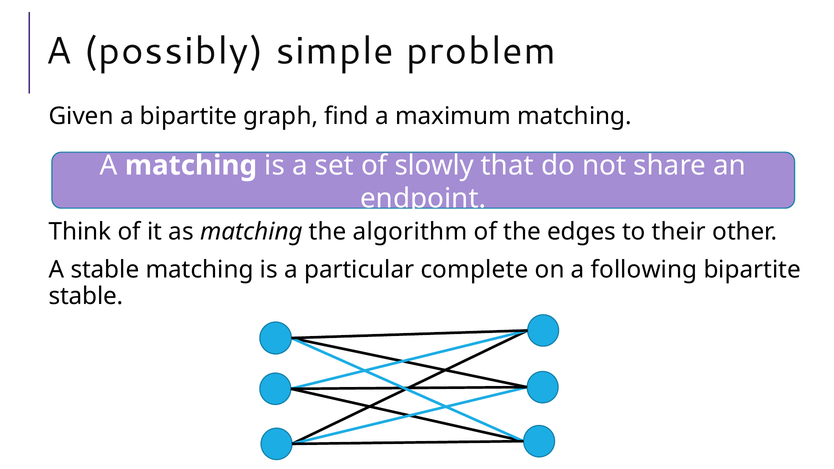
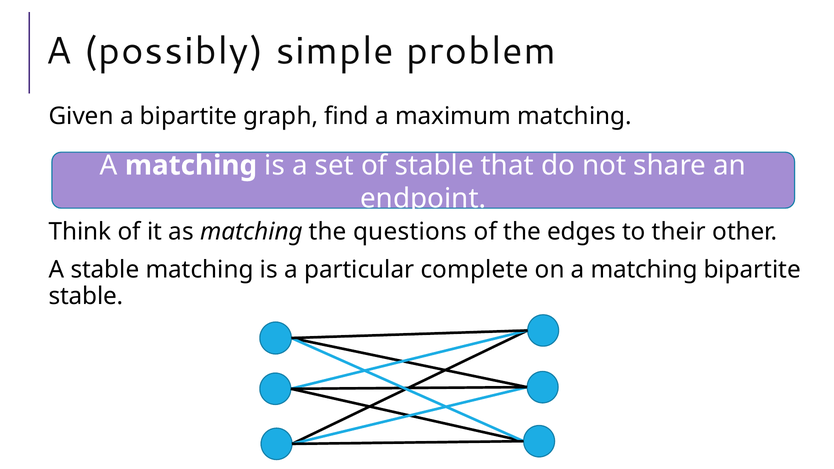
of slowly: slowly -> stable
algorithm: algorithm -> questions
on a following: following -> matching
